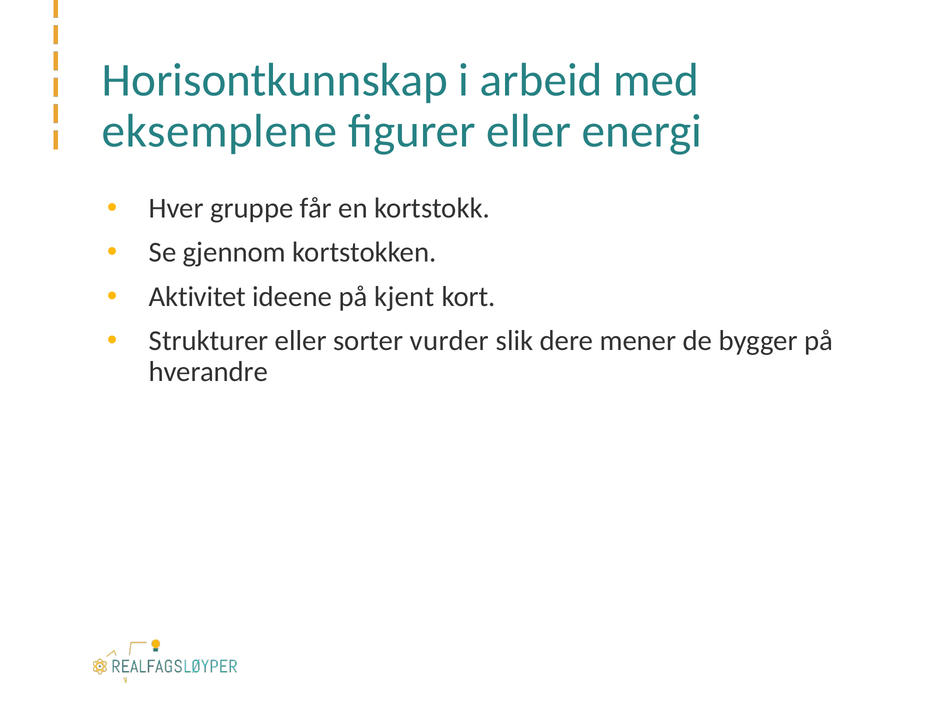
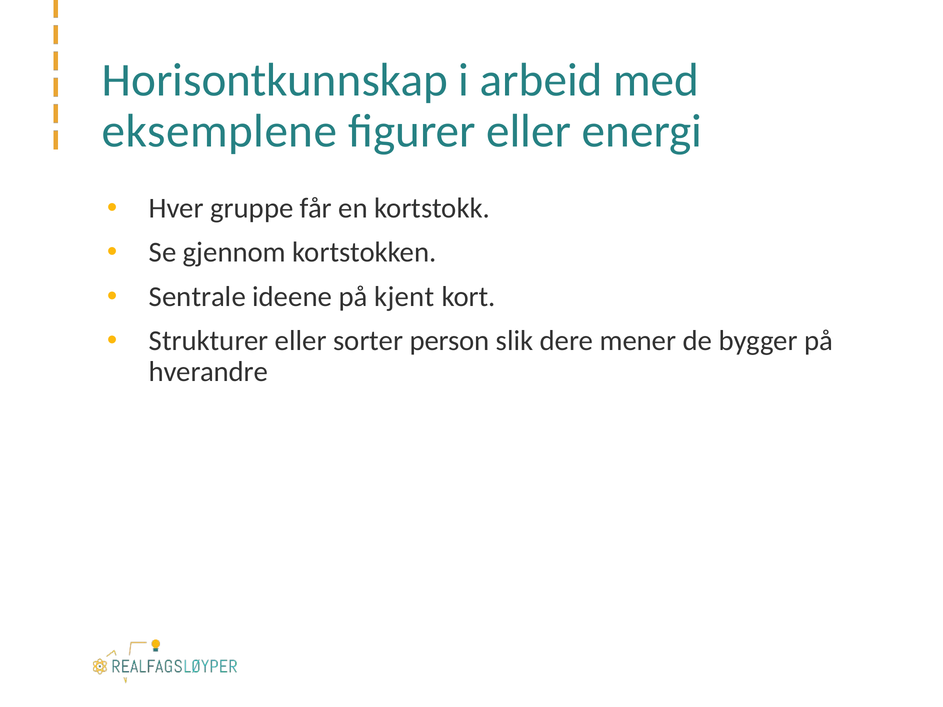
Aktivitet: Aktivitet -> Sentrale
vurder: vurder -> person
